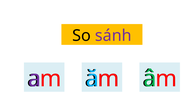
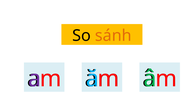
sánh colour: purple -> orange
